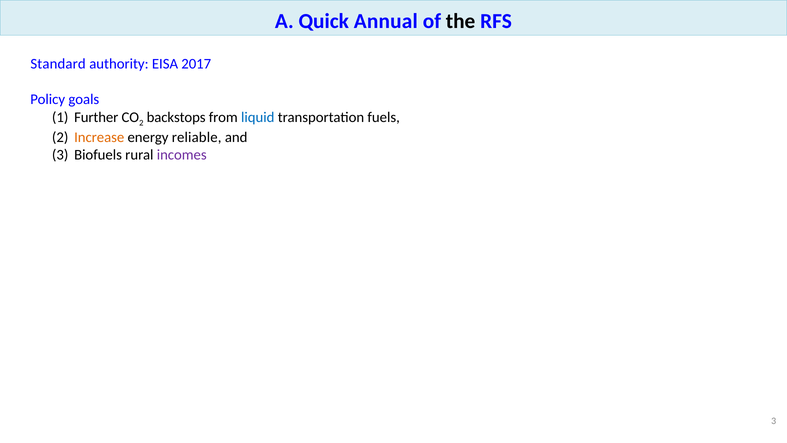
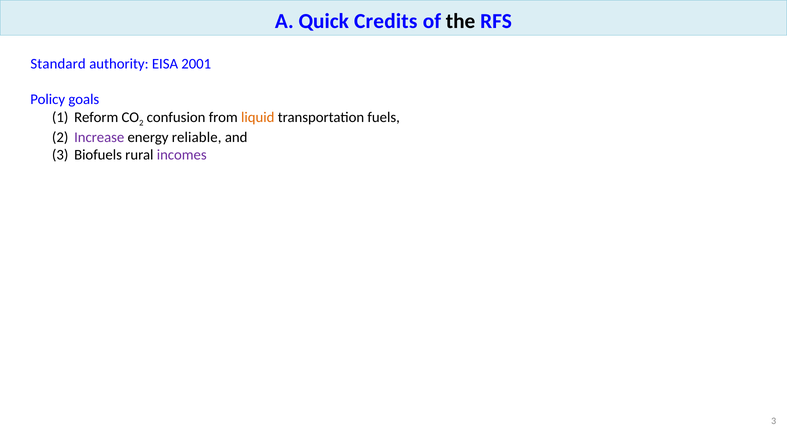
Annual: Annual -> Credits
2017: 2017 -> 2001
Further: Further -> Reform
backstops: backstops -> confusion
liquid colour: blue -> orange
Increase colour: orange -> purple
